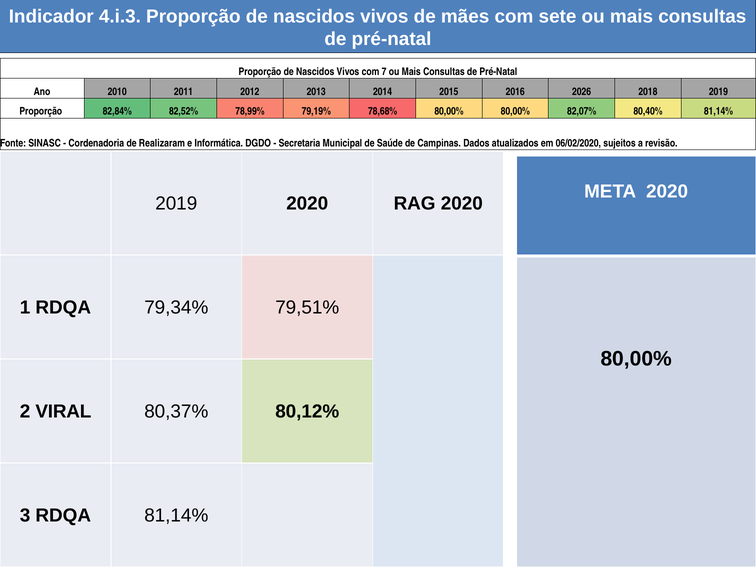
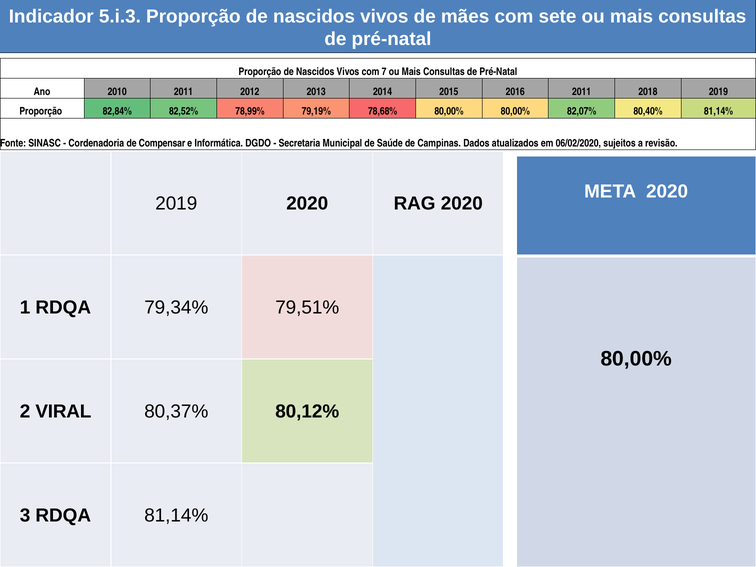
4.i.3: 4.i.3 -> 5.i.3
2016 2026: 2026 -> 2011
Realizaram: Realizaram -> Compensar
